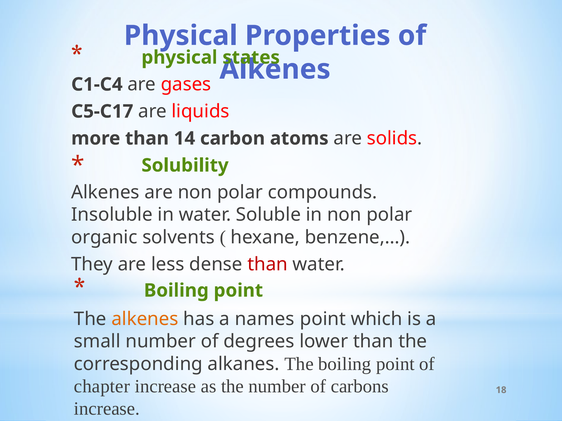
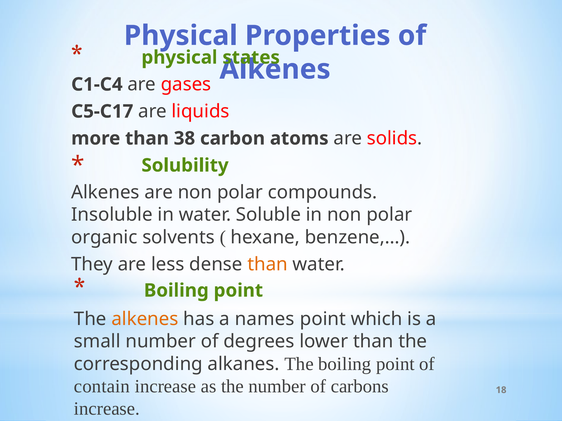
14: 14 -> 38
than at (268, 265) colour: red -> orange
chapter: chapter -> contain
